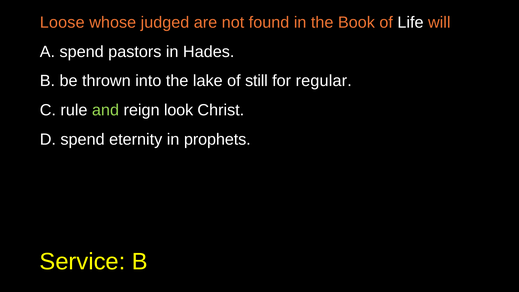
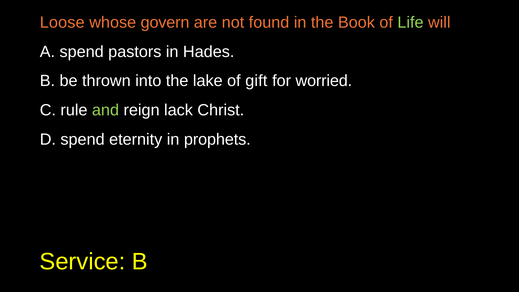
judged: judged -> govern
Life colour: white -> light green
still: still -> gift
regular: regular -> worried
look: look -> lack
